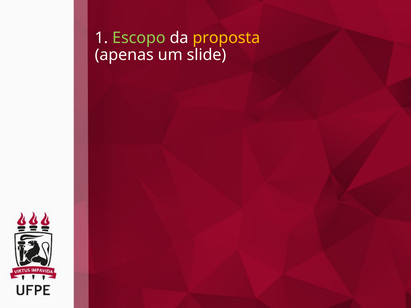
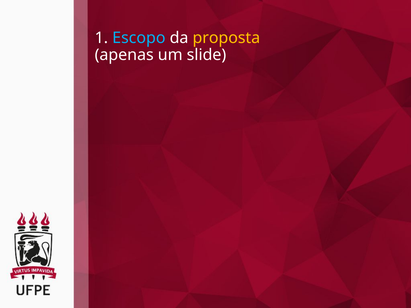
Escopo colour: light green -> light blue
